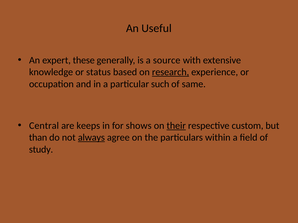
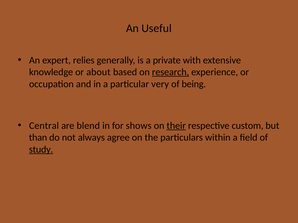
these: these -> relies
source: source -> private
status: status -> about
such: such -> very
same: same -> being
keeps: keeps -> blend
always underline: present -> none
study underline: none -> present
